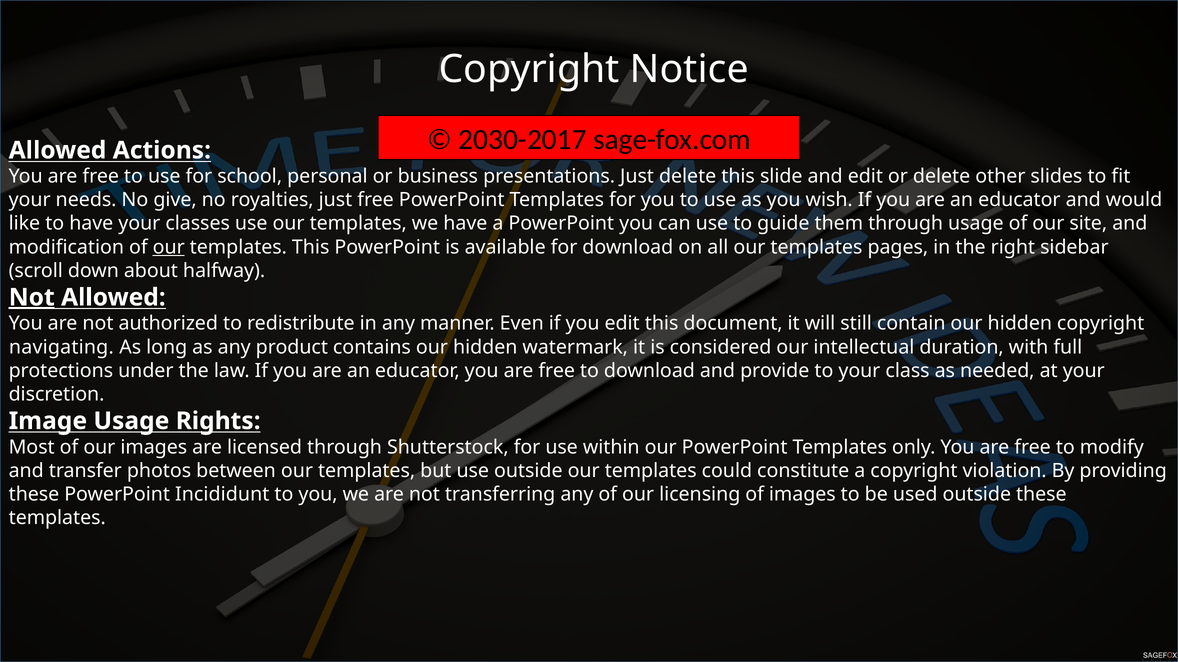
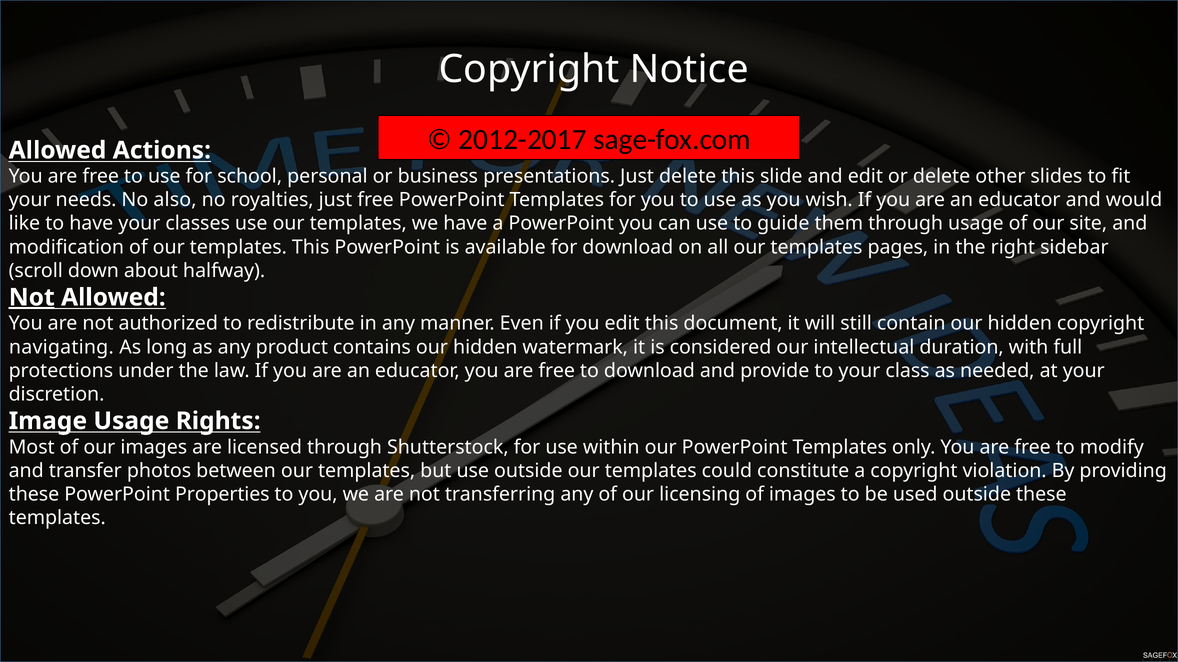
2030-2017: 2030-2017 -> 2012-2017
give: give -> also
our at (169, 247) underline: present -> none
Incididunt: Incididunt -> Properties
